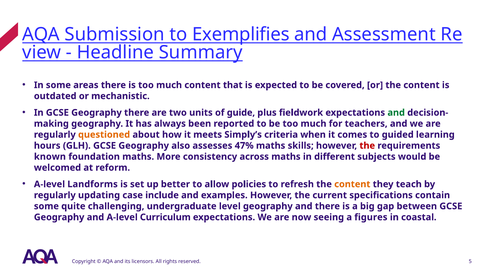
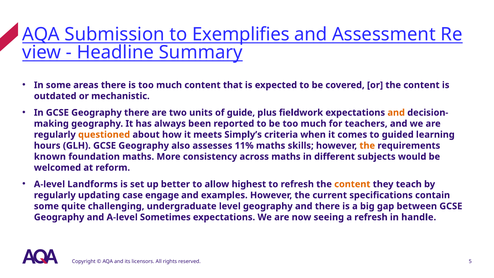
and at (396, 113) colour: green -> orange
47%: 47% -> 11%
the at (367, 146) colour: red -> orange
policies: policies -> highest
include: include -> engage
Curriculum: Curriculum -> Sometimes
a figures: figures -> refresh
coastal: coastal -> handle
